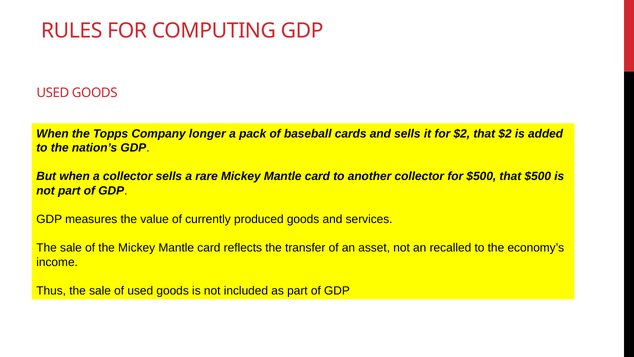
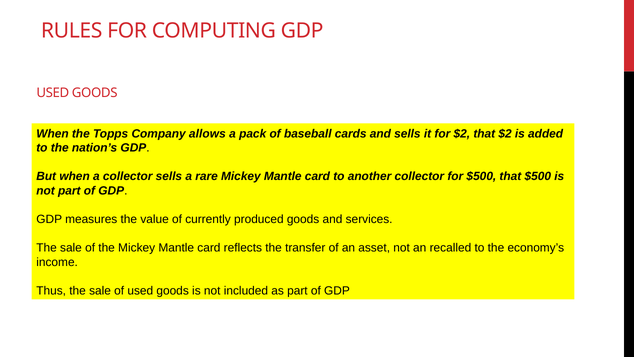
longer: longer -> allows
